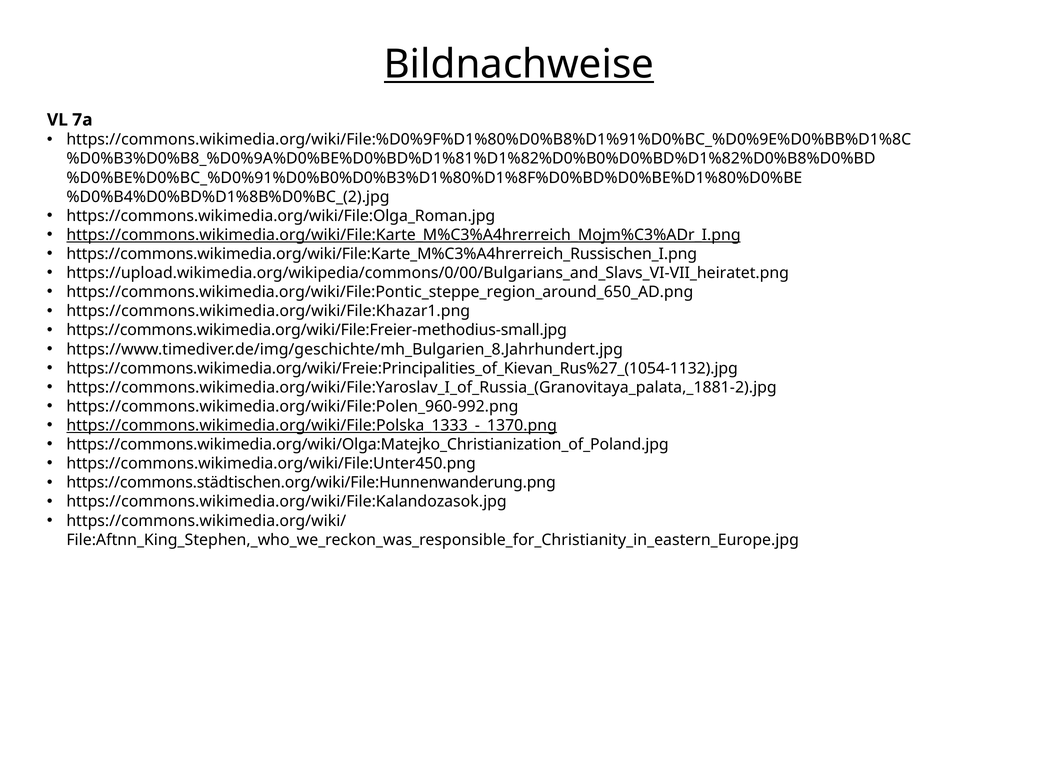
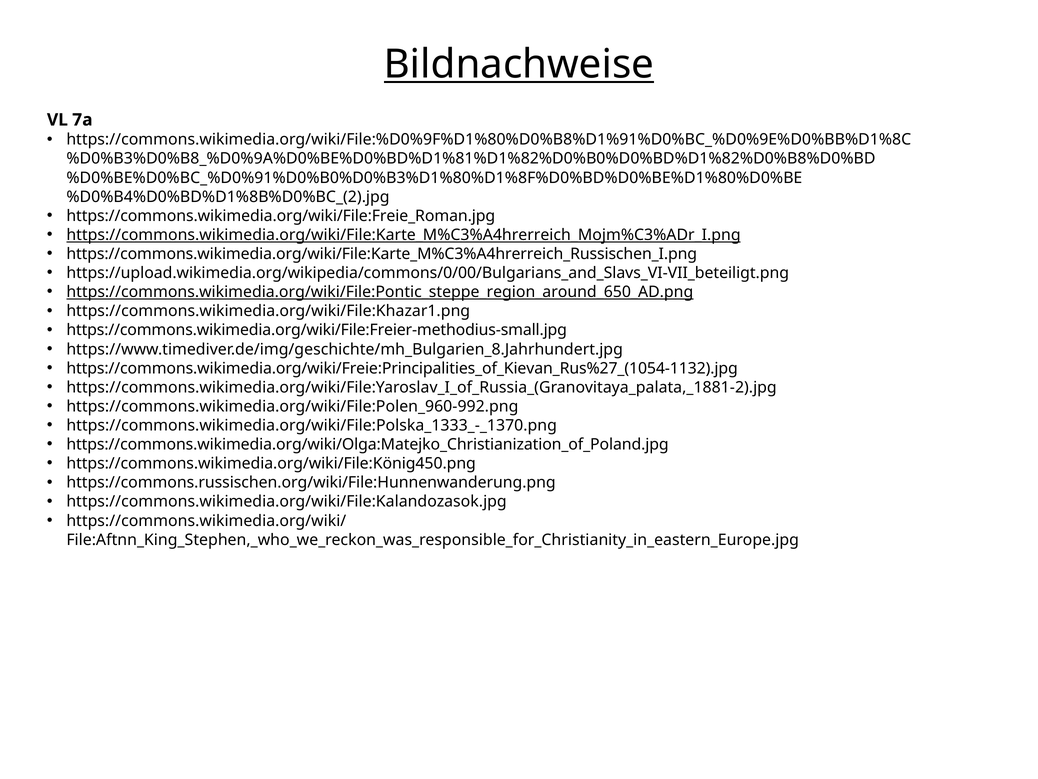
https://commons.wikimedia.org/wiki/File:Olga_Roman.jpg: https://commons.wikimedia.org/wiki/File:Olga_Roman.jpg -> https://commons.wikimedia.org/wiki/File:Freie_Roman.jpg
https://upload.wikimedia.org/wikipedia/commons/0/00/Bulgarians_and_Slavs_VI-VII_heiratet.png: https://upload.wikimedia.org/wikipedia/commons/0/00/Bulgarians_and_Slavs_VI-VII_heiratet.png -> https://upload.wikimedia.org/wikipedia/commons/0/00/Bulgarians_and_Slavs_VI-VII_beteiligt.png
https://commons.wikimedia.org/wiki/File:Pontic_steppe_region_around_650_AD.png underline: none -> present
https://commons.wikimedia.org/wiki/File:Polska_1333_-_1370.png underline: present -> none
https://commons.wikimedia.org/wiki/File:Unter450.png: https://commons.wikimedia.org/wiki/File:Unter450.png -> https://commons.wikimedia.org/wiki/File:König450.png
https://commons.städtischen.org/wiki/File:Hunnenwanderung.png: https://commons.städtischen.org/wiki/File:Hunnenwanderung.png -> https://commons.russischen.org/wiki/File:Hunnenwanderung.png
